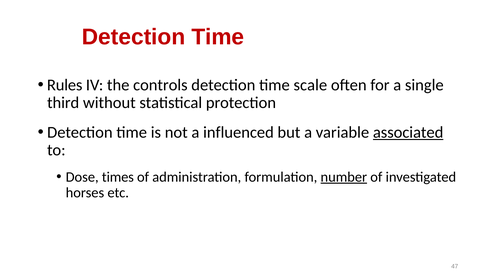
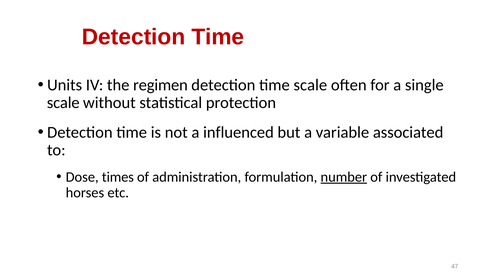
Rules: Rules -> Units
controls: controls -> regimen
third at (63, 103): third -> scale
associated underline: present -> none
